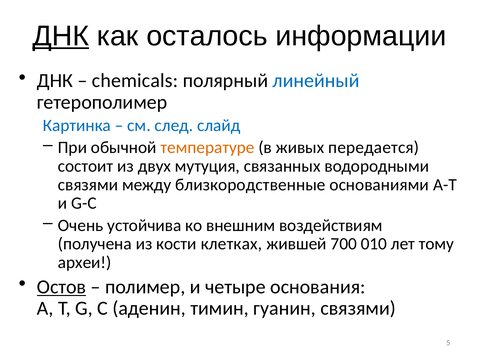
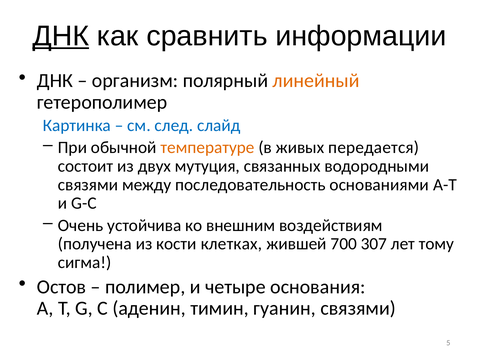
осталось: осталось -> сравнить
chemicals: chemicals -> организм
линейный colour: blue -> orange
близкородственные: близкородственные -> последовательность
010: 010 -> 307
археи: археи -> сигма
Остов underline: present -> none
